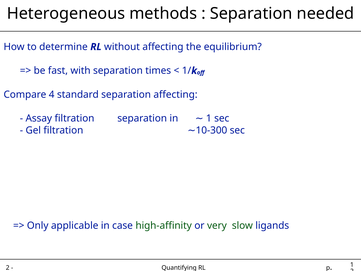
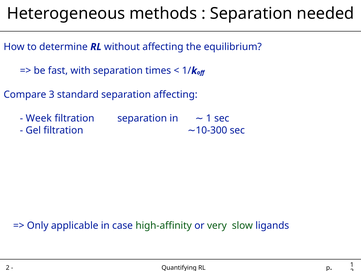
4: 4 -> 3
Assay: Assay -> Week
